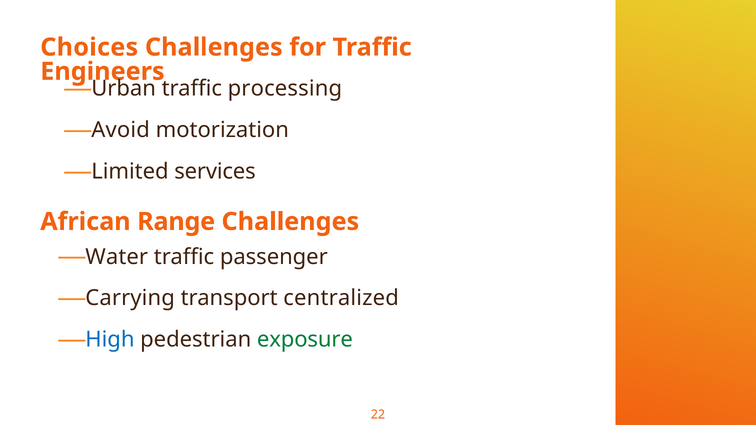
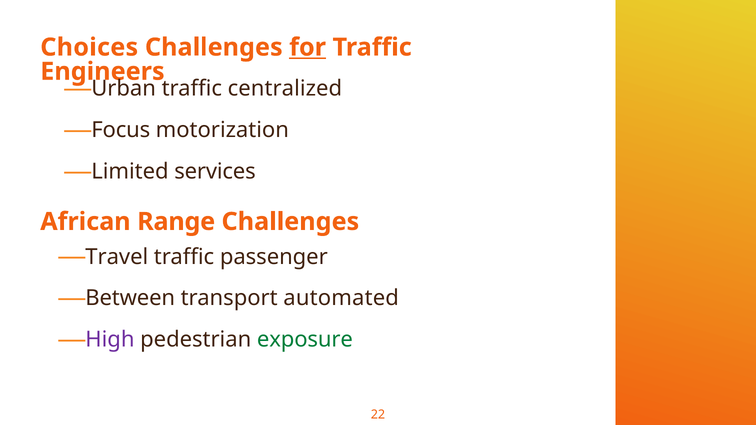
for underline: none -> present
processing: processing -> centralized
Avoid: Avoid -> Focus
Water: Water -> Travel
Carrying: Carrying -> Between
centralized: centralized -> automated
High colour: blue -> purple
